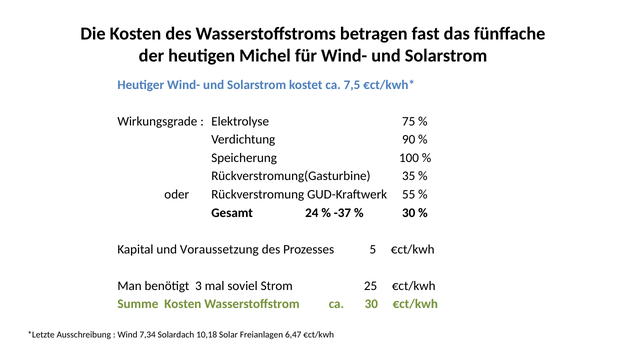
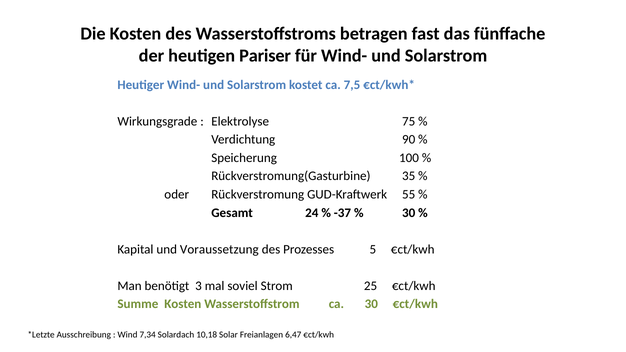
Michel: Michel -> Pariser
